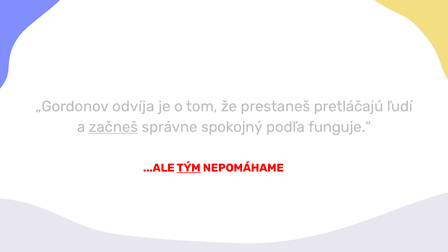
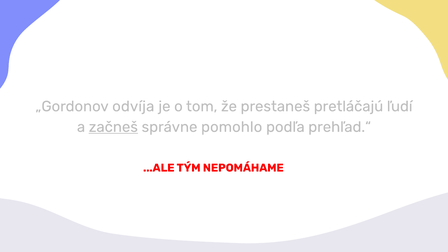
spokojný: spokojný -> pomohlo
funguje.“: funguje.“ -> prehľad.“
TÝM underline: present -> none
